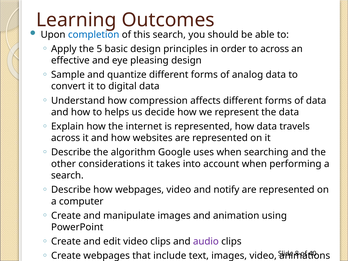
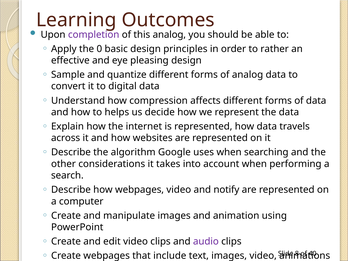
completion colour: blue -> purple
this search: search -> analog
5: 5 -> 0
to across: across -> rather
